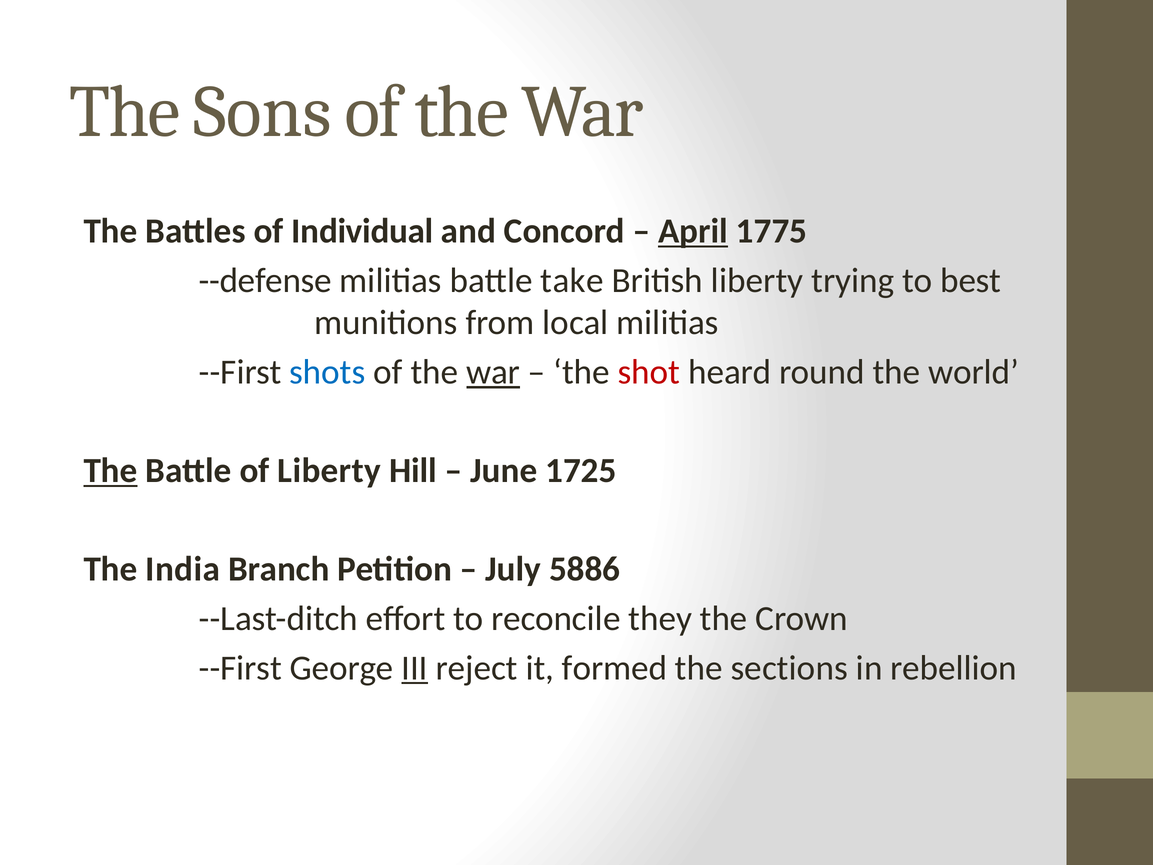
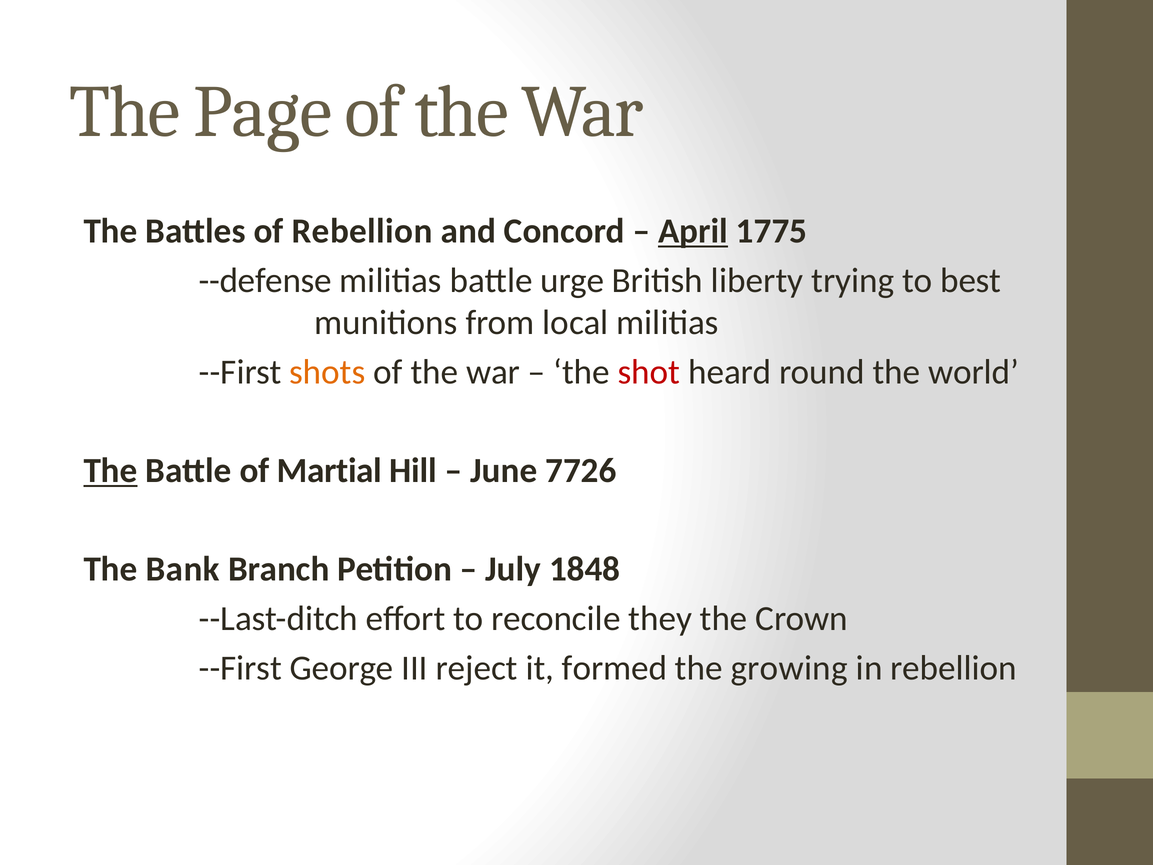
Sons: Sons -> Page
of Individual: Individual -> Rebellion
take: take -> urge
shots colour: blue -> orange
war at (493, 372) underline: present -> none
of Liberty: Liberty -> Martial
1725: 1725 -> 7726
India: India -> Bank
5886: 5886 -> 1848
III underline: present -> none
sections: sections -> growing
